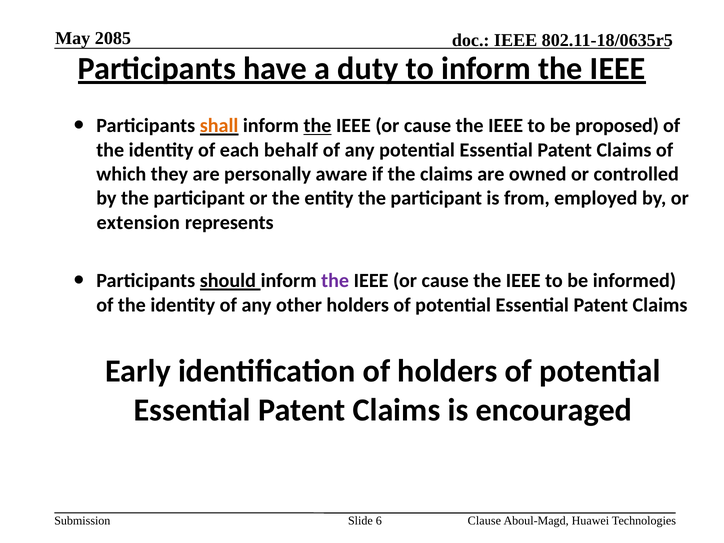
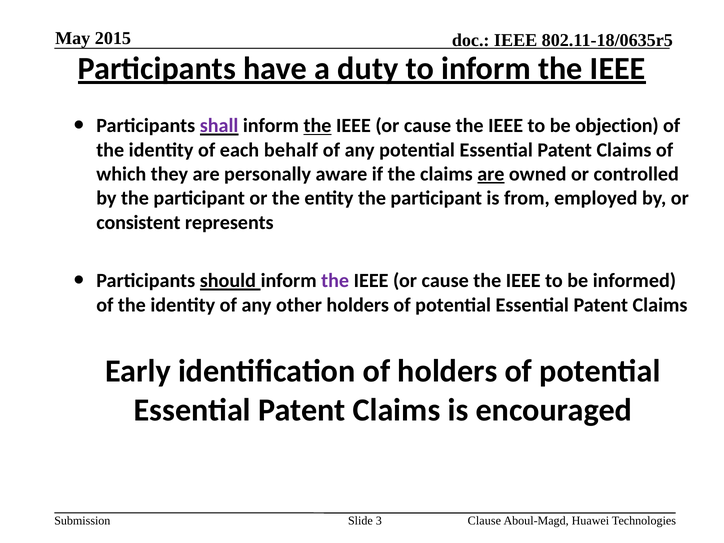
2085: 2085 -> 2015
shall colour: orange -> purple
proposed: proposed -> objection
are at (491, 174) underline: none -> present
extension: extension -> consistent
6: 6 -> 3
